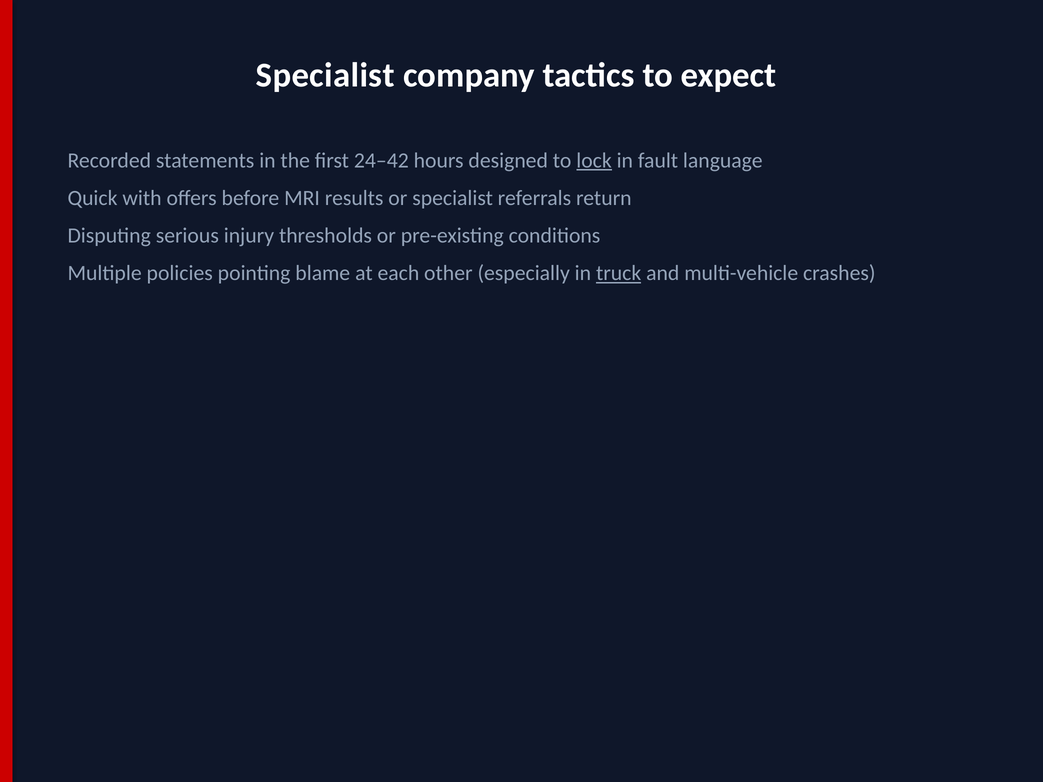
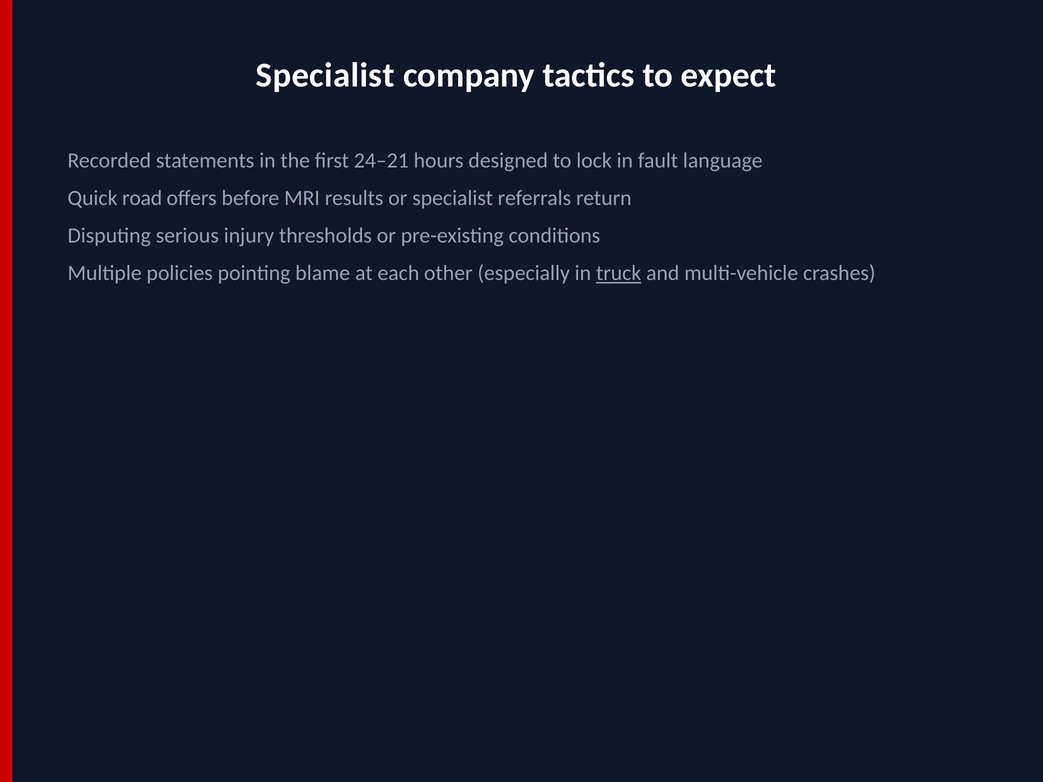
24–42: 24–42 -> 24–21
lock underline: present -> none
with: with -> road
